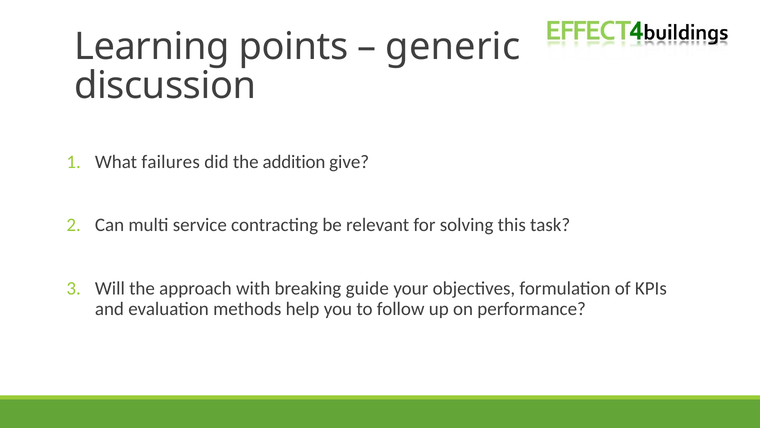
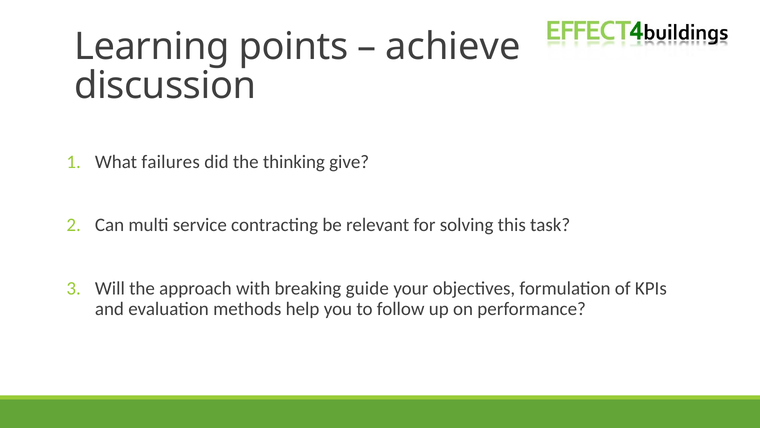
generic: generic -> achieve
addition: addition -> thinking
